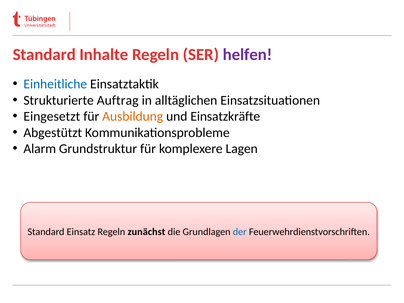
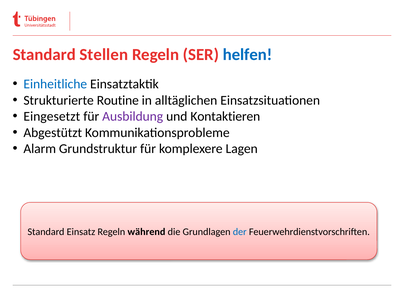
Inhalte: Inhalte -> Stellen
helfen colour: purple -> blue
Auftrag: Auftrag -> Routine
Ausbildung colour: orange -> purple
Einsatzkräfte: Einsatzkräfte -> Kontaktieren
zunächst: zunächst -> während
